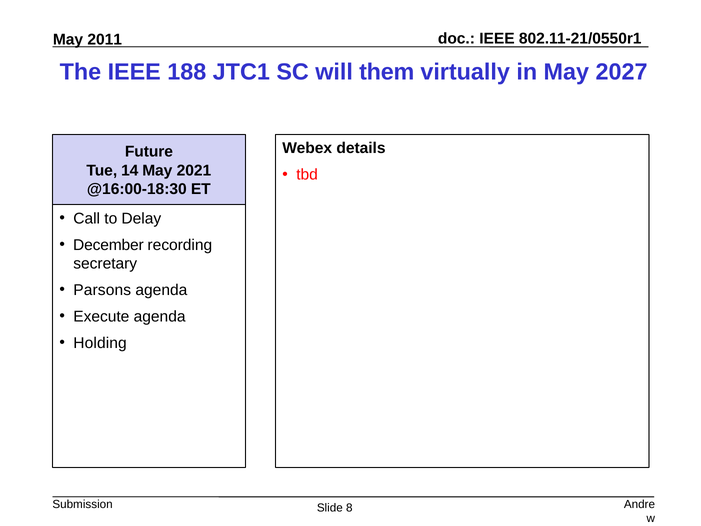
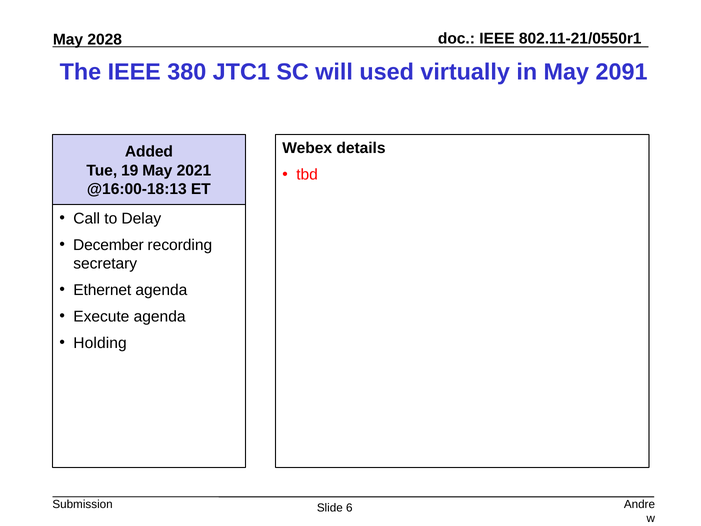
2011: 2011 -> 2028
188: 188 -> 380
them: them -> used
2027: 2027 -> 2091
Future: Future -> Added
14: 14 -> 19
@16:00-18:30: @16:00-18:30 -> @16:00-18:13
Parsons: Parsons -> Ethernet
8: 8 -> 6
